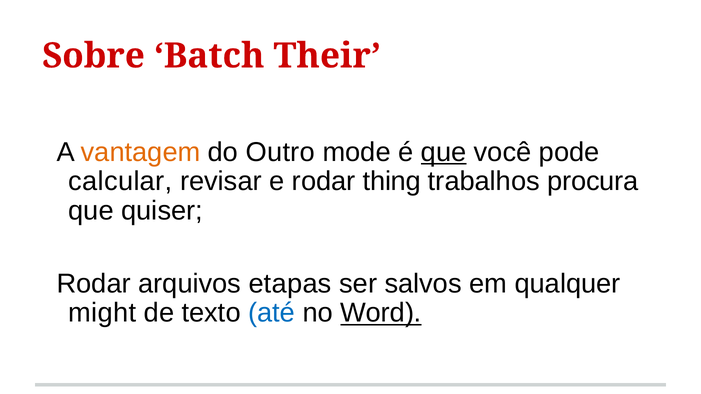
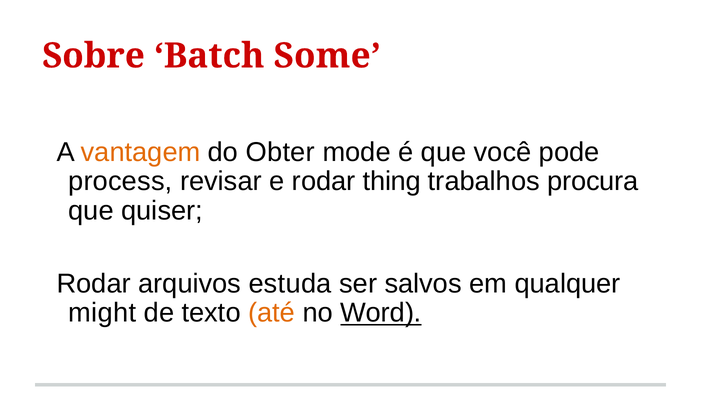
Their: Their -> Some
Outro: Outro -> Obter
que at (444, 152) underline: present -> none
calcular: calcular -> process
etapas: etapas -> estuda
até colour: blue -> orange
